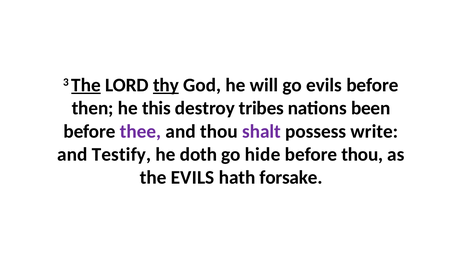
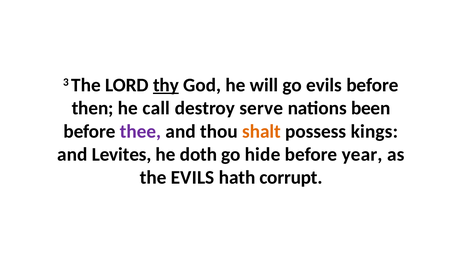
The at (86, 85) underline: present -> none
this: this -> call
tribes: tribes -> serve
shalt colour: purple -> orange
write: write -> kings
Testify: Testify -> Levites
before thou: thou -> year
forsake: forsake -> corrupt
